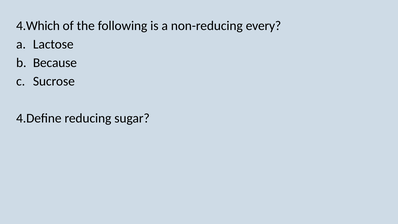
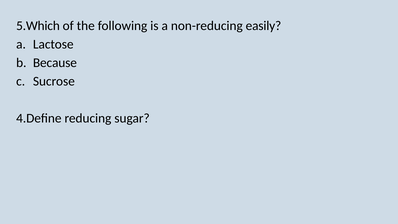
4.Which: 4.Which -> 5.Which
every: every -> easily
